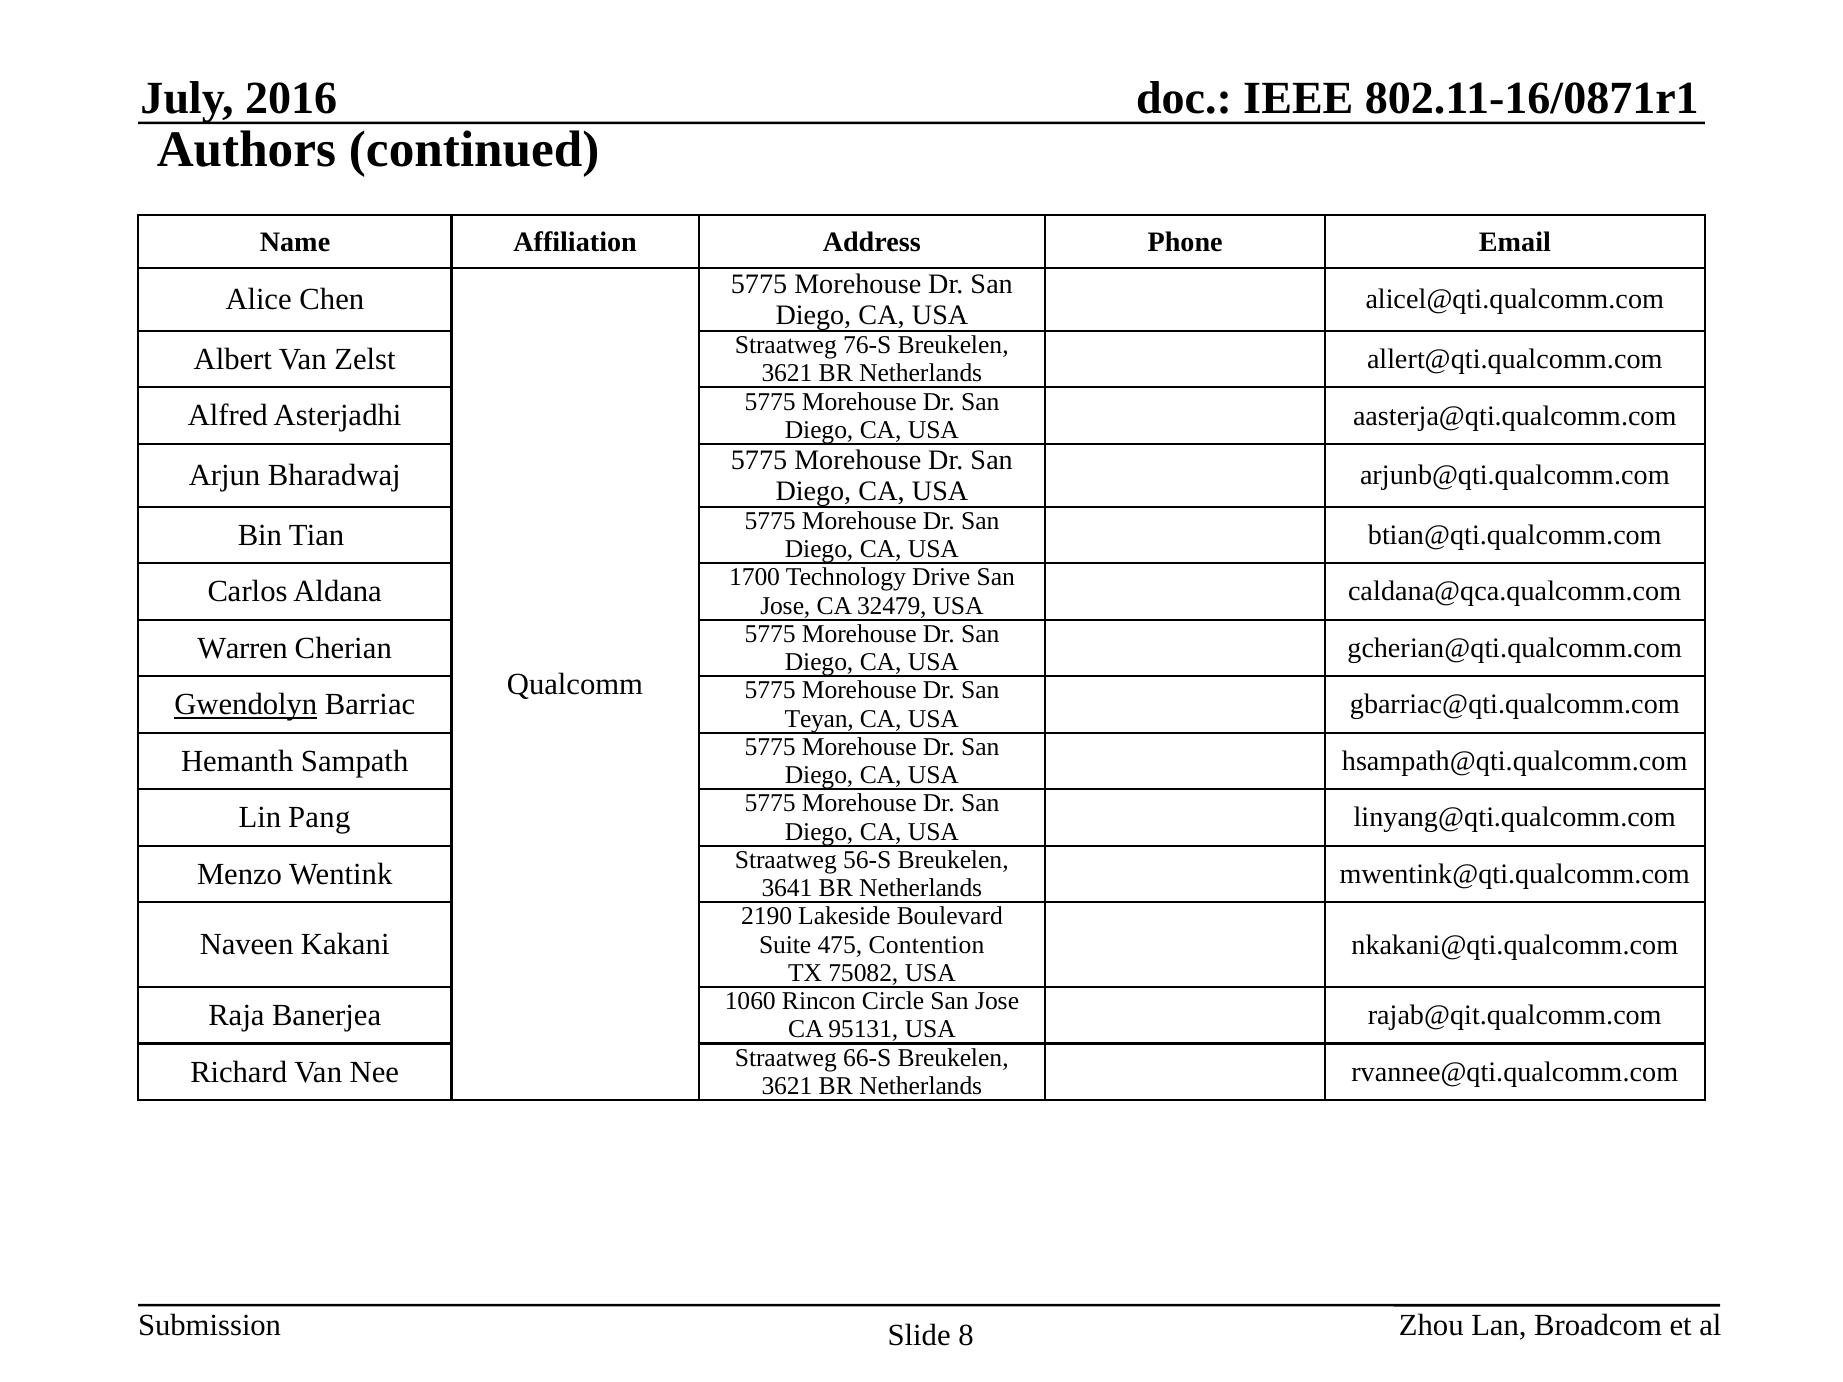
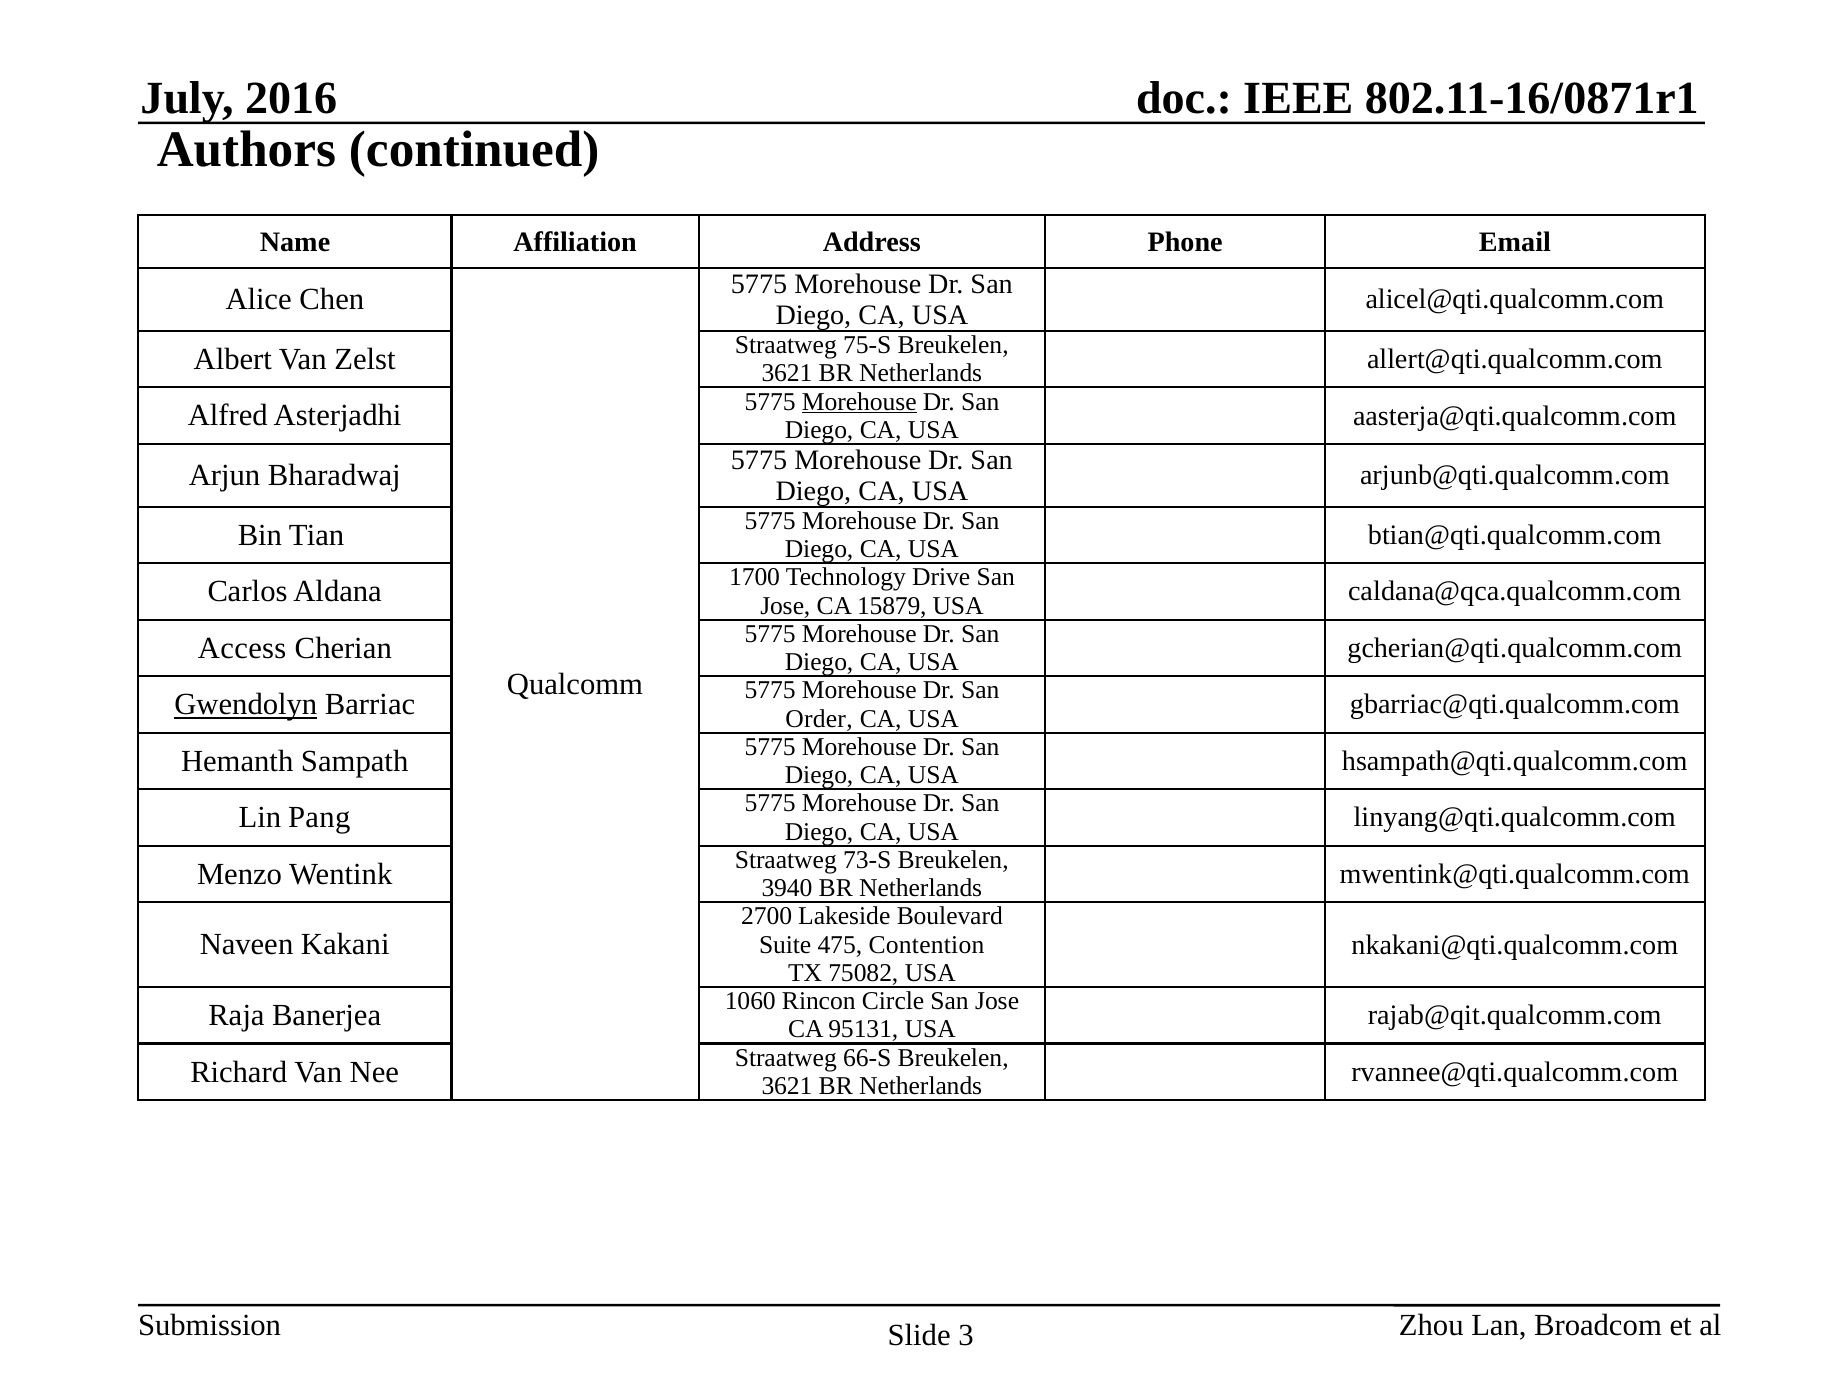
76-S: 76-S -> 75-S
Morehouse at (859, 402) underline: none -> present
32479: 32479 -> 15879
Warren: Warren -> Access
Teyan: Teyan -> Order
56-S: 56-S -> 73-S
3641: 3641 -> 3940
2190: 2190 -> 2700
8: 8 -> 3
